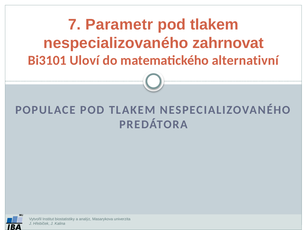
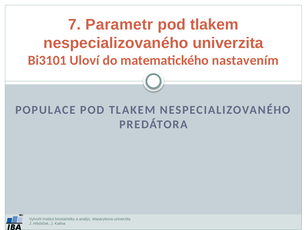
nespecializovaného zahrnovat: zahrnovat -> univerzita
alternativní: alternativní -> nastavením
